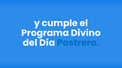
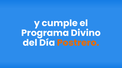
Postrero colour: blue -> orange
